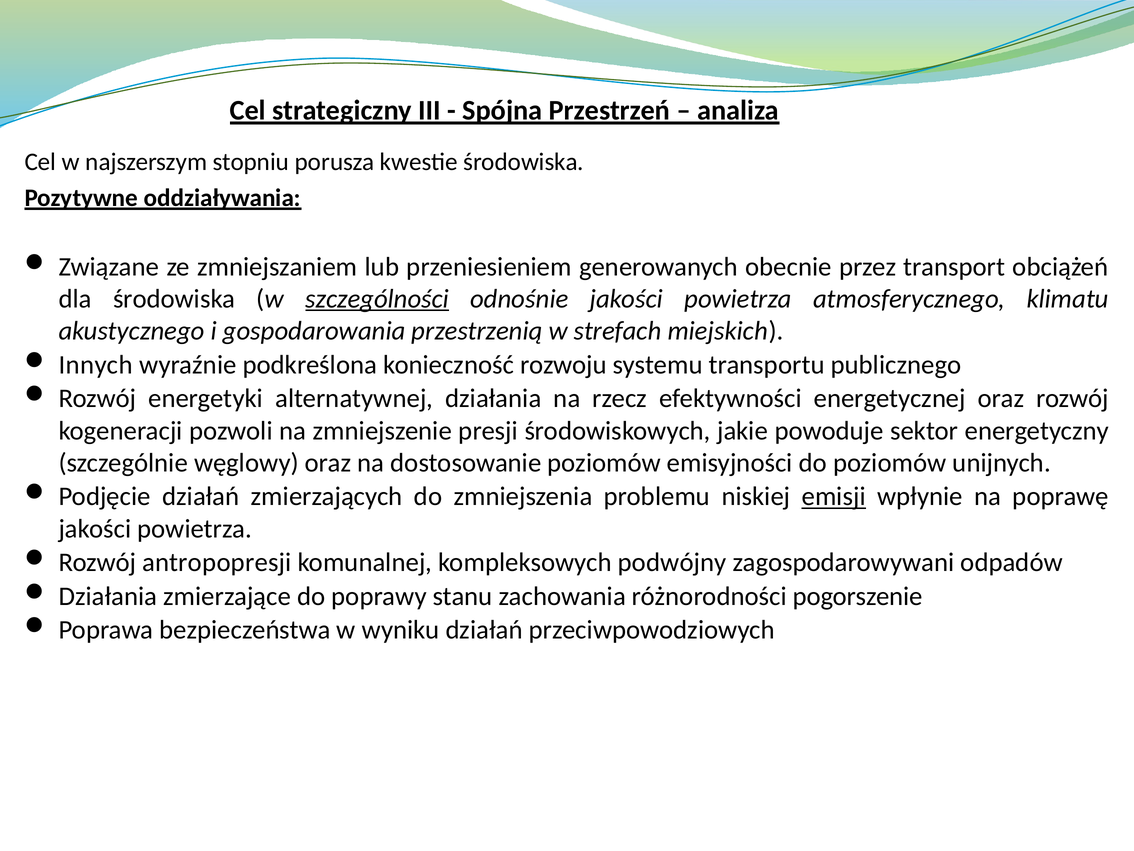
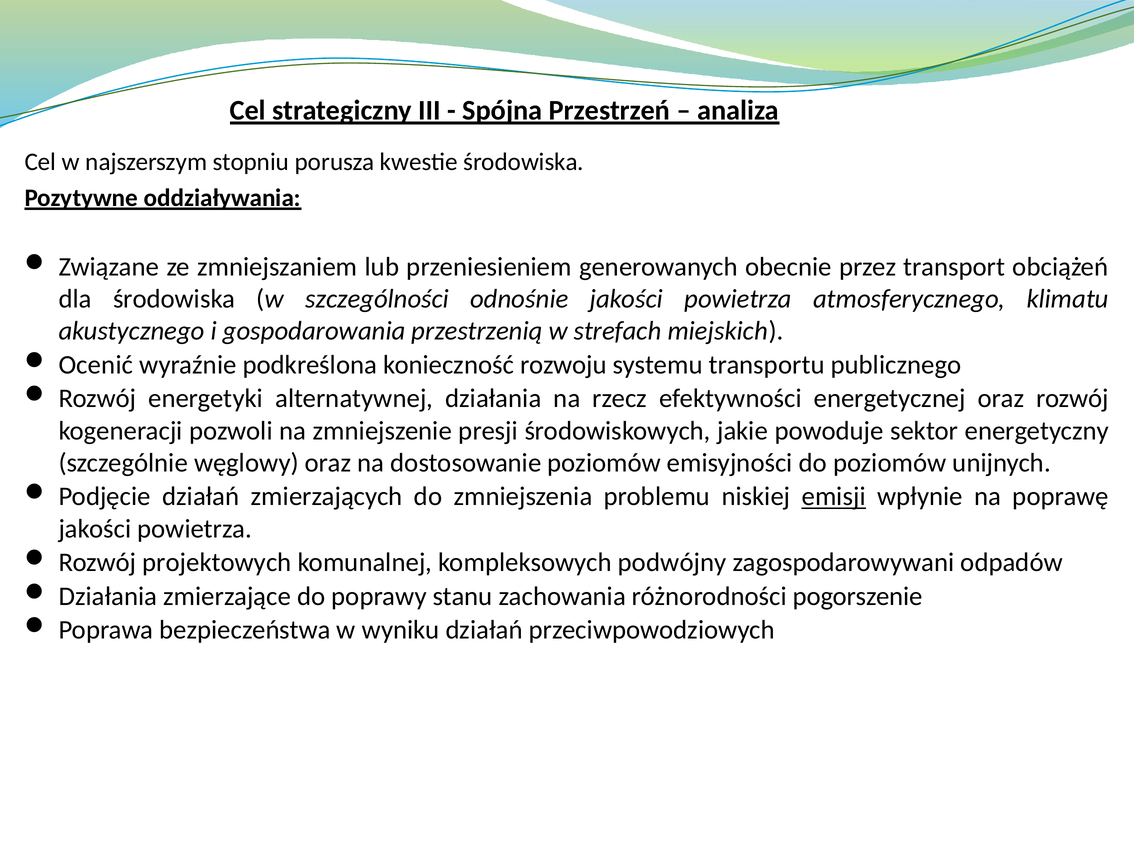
szczególności underline: present -> none
Innych: Innych -> Ocenić
antropopresji: antropopresji -> projektowych
